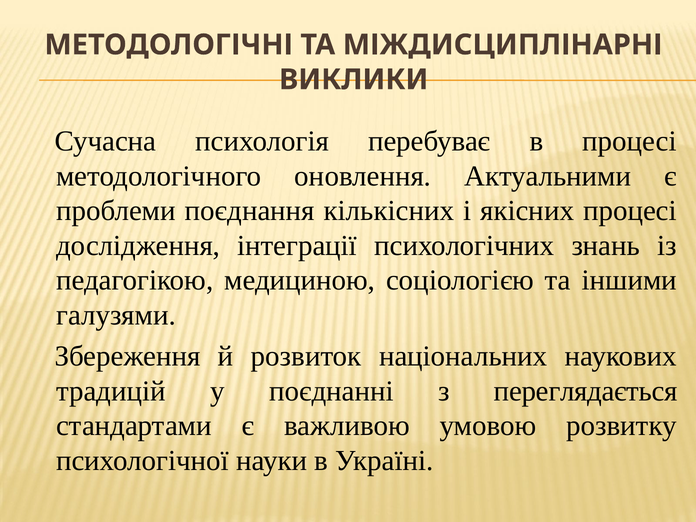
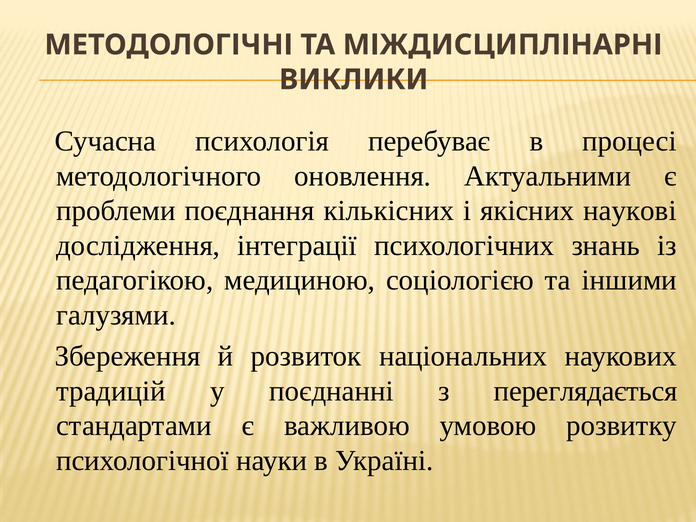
якісних процесі: процесі -> наукові
